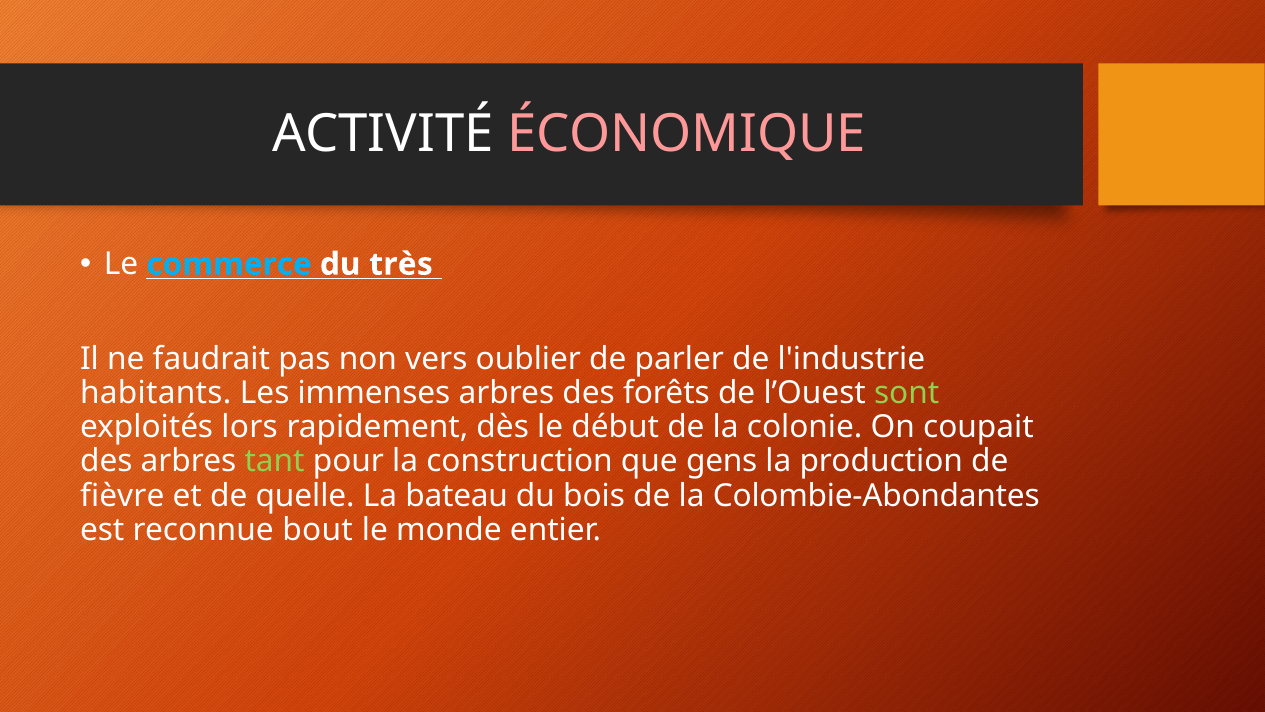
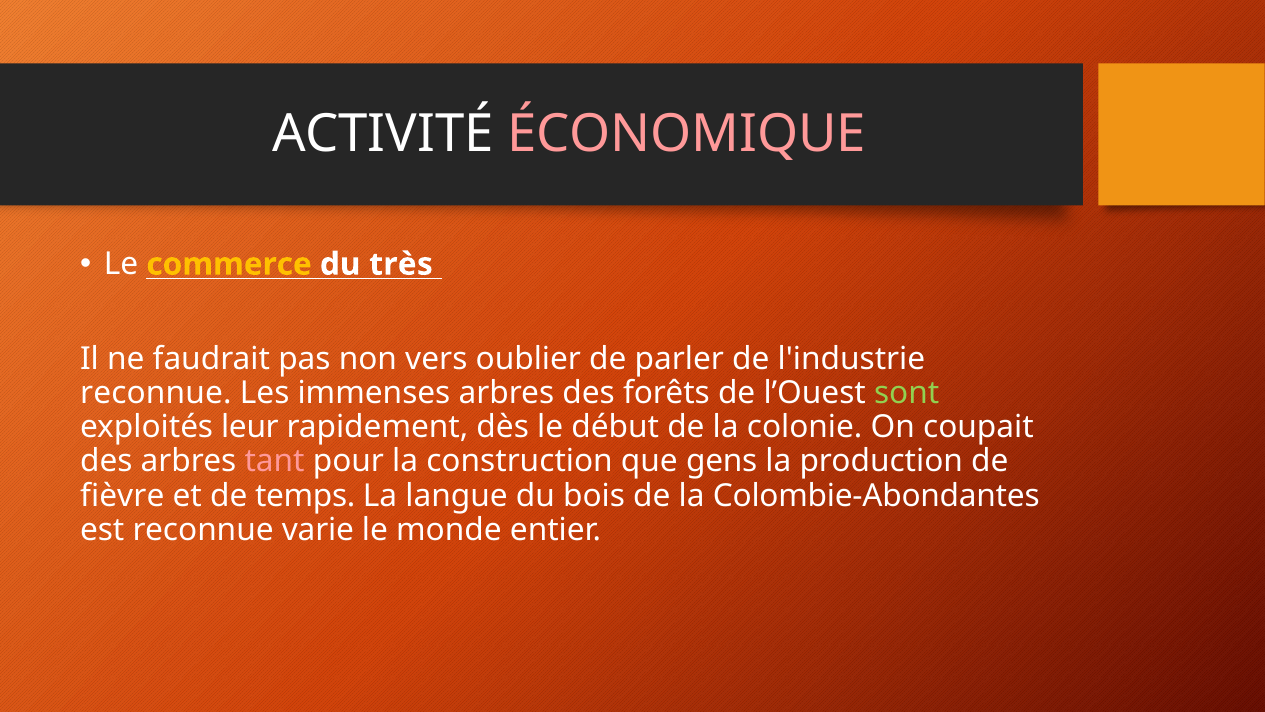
commerce colour: light blue -> yellow
habitants at (156, 393): habitants -> reconnue
lors: lors -> leur
tant colour: light green -> pink
quelle: quelle -> temps
bateau: bateau -> langue
bout: bout -> varie
